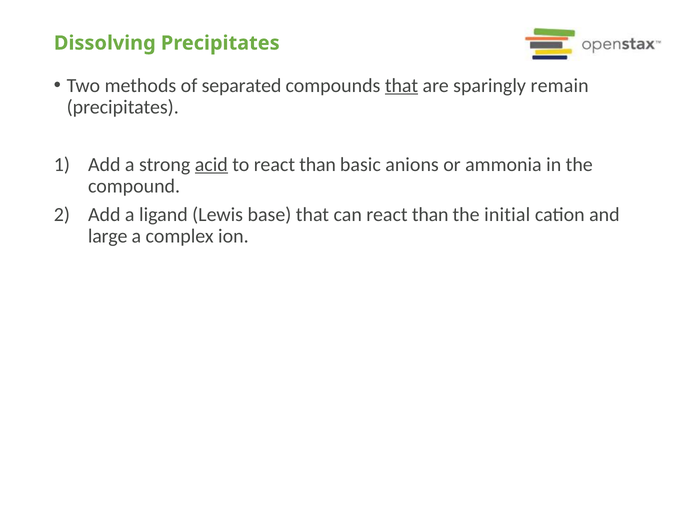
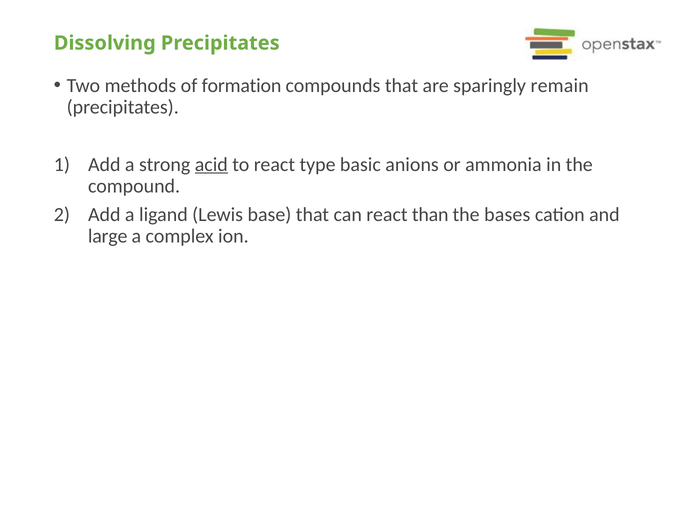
separated: separated -> formation
that at (402, 86) underline: present -> none
to react than: than -> type
initial: initial -> bases
